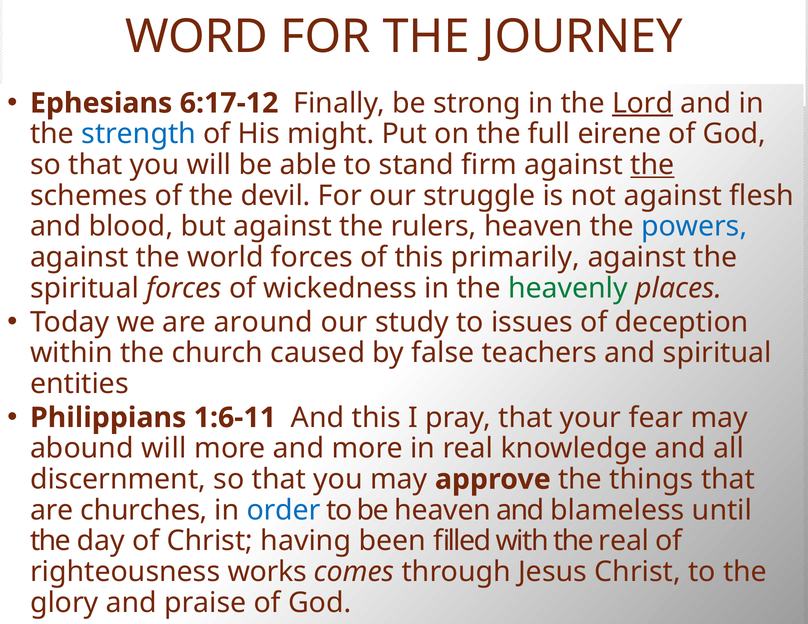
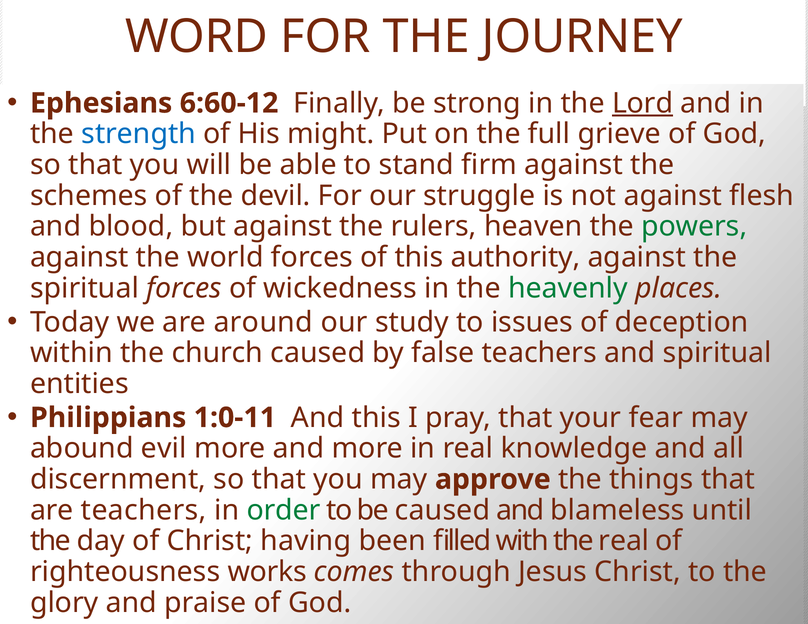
6:17-12: 6:17-12 -> 6:60-12
eirene: eirene -> grieve
the at (652, 165) underline: present -> none
powers colour: blue -> green
primarily: primarily -> authority
1:6-11: 1:6-11 -> 1:0-11
abound will: will -> evil
are churches: churches -> teachers
order colour: blue -> green
be heaven: heaven -> caused
